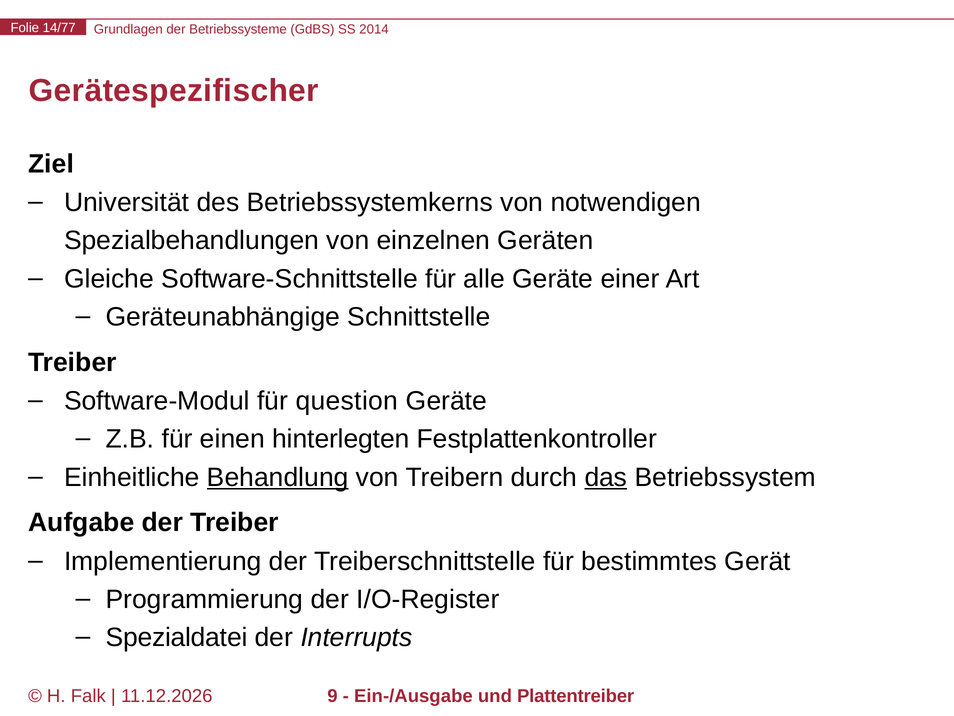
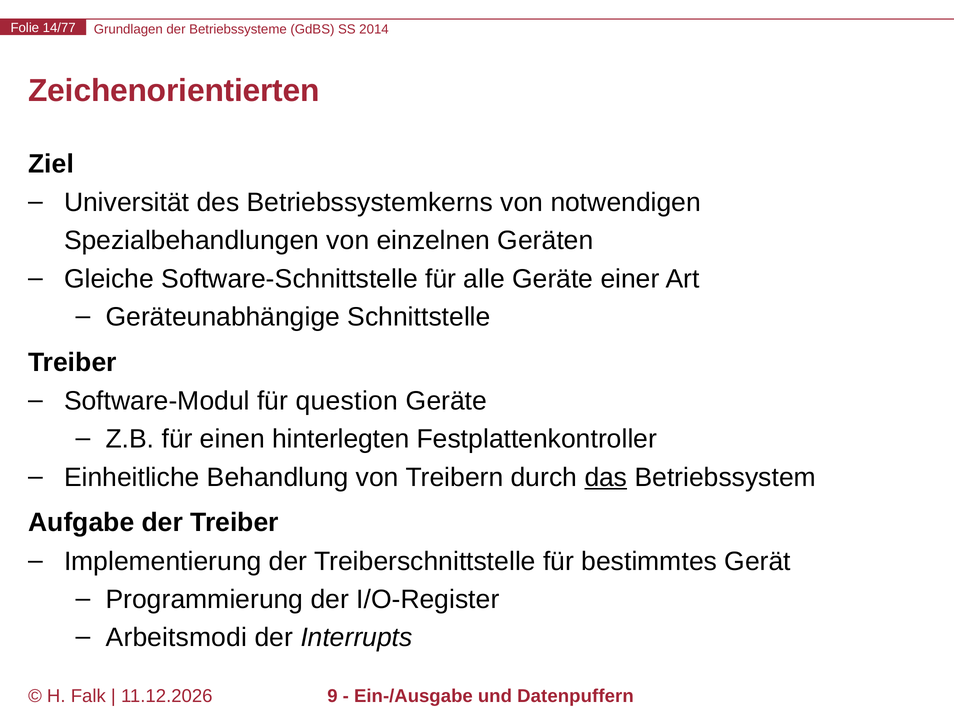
Gerätespezifischer: Gerätespezifischer -> Zeichenorientierten
Behandlung underline: present -> none
Spezialdatei: Spezialdatei -> Arbeitsmodi
Plattentreiber: Plattentreiber -> Datenpuffern
